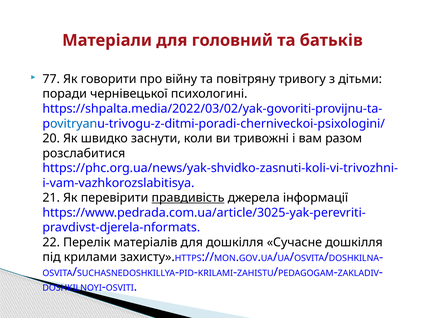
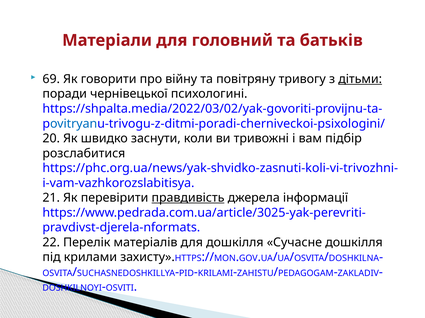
77: 77 -> 69
дітьми underline: none -> present
разом: разом -> підбір
